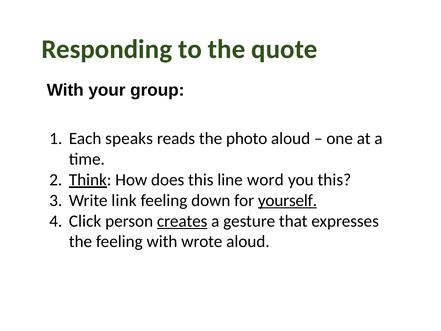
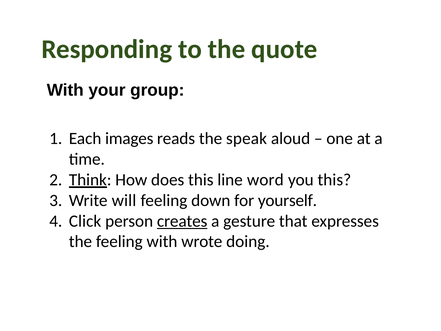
speaks: speaks -> images
photo: photo -> speak
link: link -> will
yourself underline: present -> none
wrote aloud: aloud -> doing
